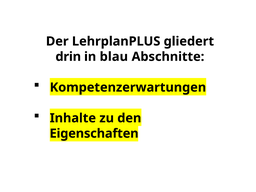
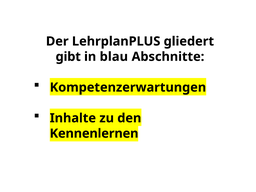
drin: drin -> gibt
Eigenschaften: Eigenschaften -> Kennenlernen
